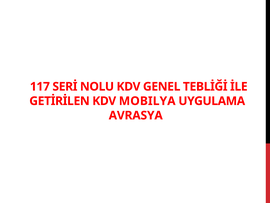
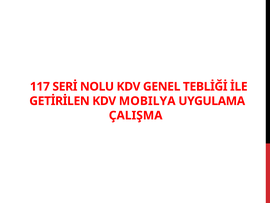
AVRASYA: AVRASYA -> ÇALIŞMA
